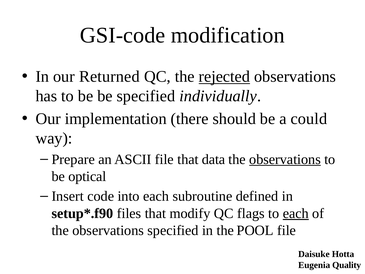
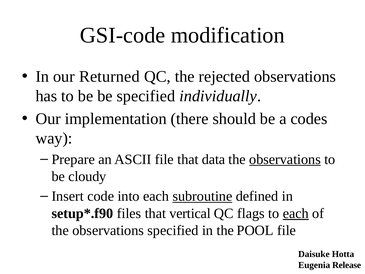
rejected underline: present -> none
could: could -> codes
optical: optical -> cloudy
subroutine underline: none -> present
modify: modify -> vertical
Quality: Quality -> Release
